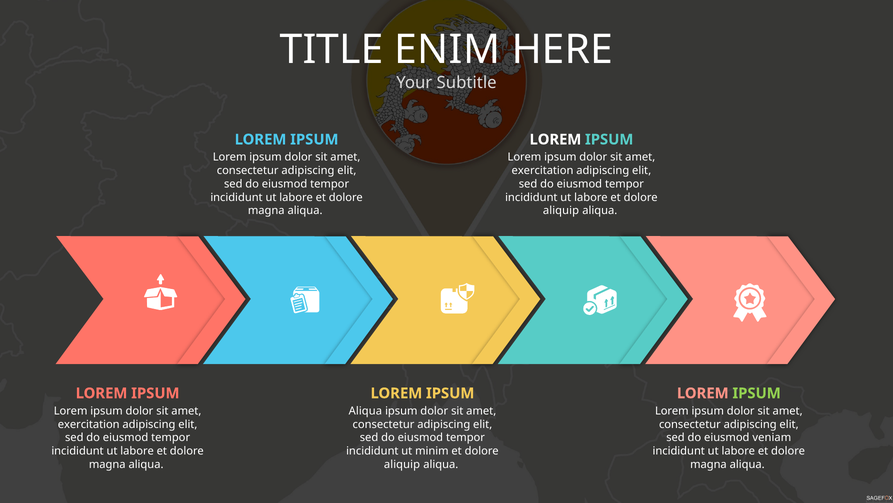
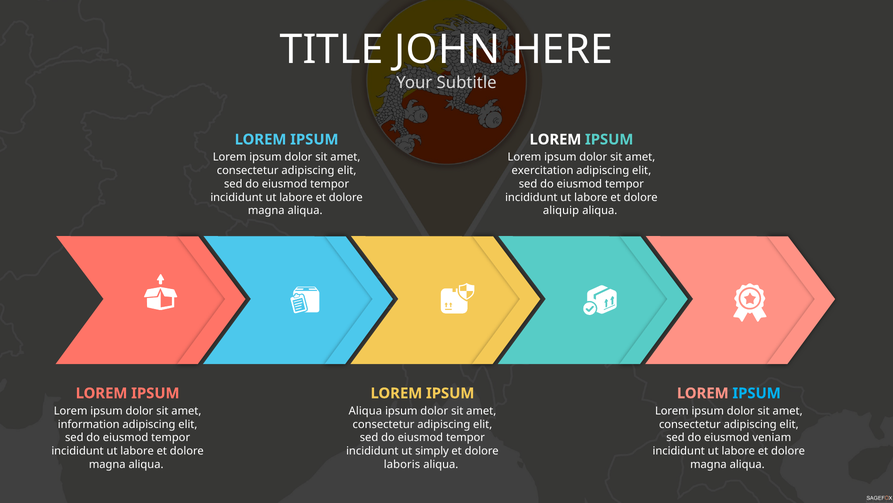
ENIM: ENIM -> JOHN
IPSUM at (757, 393) colour: light green -> light blue
exercitation at (89, 424): exercitation -> information
minim: minim -> simply
aliquip at (402, 464): aliquip -> laboris
